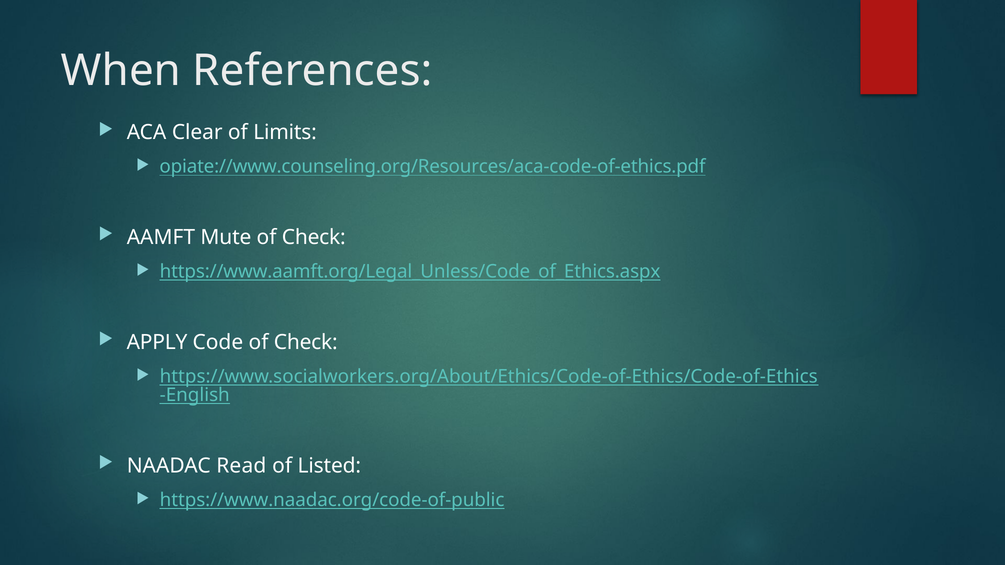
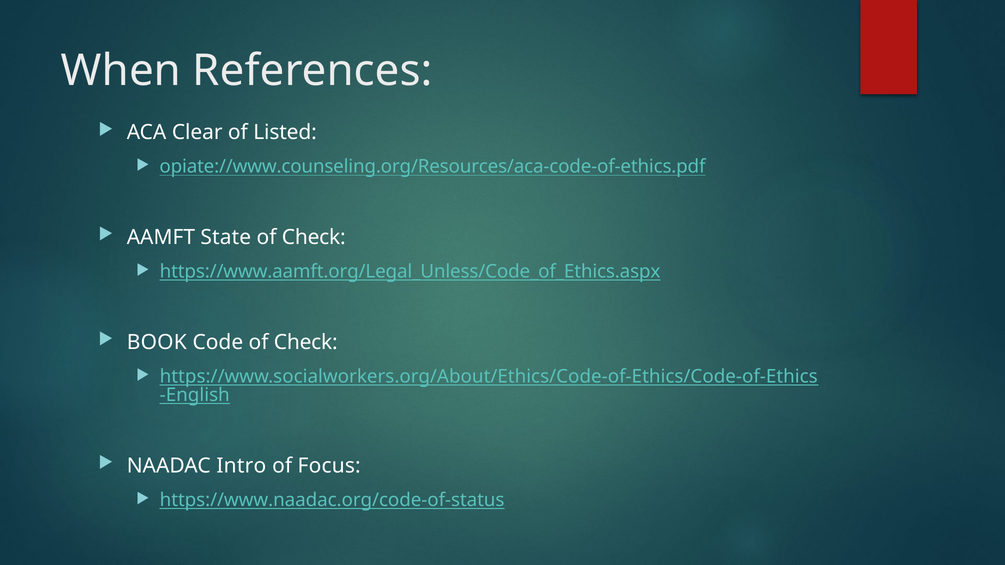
Limits: Limits -> Listed
Mute: Mute -> State
APPLY: APPLY -> BOOK
Read: Read -> Intro
Listed: Listed -> Focus
https://www.naadac.org/code-of-public: https://www.naadac.org/code-of-public -> https://www.naadac.org/code-of-status
